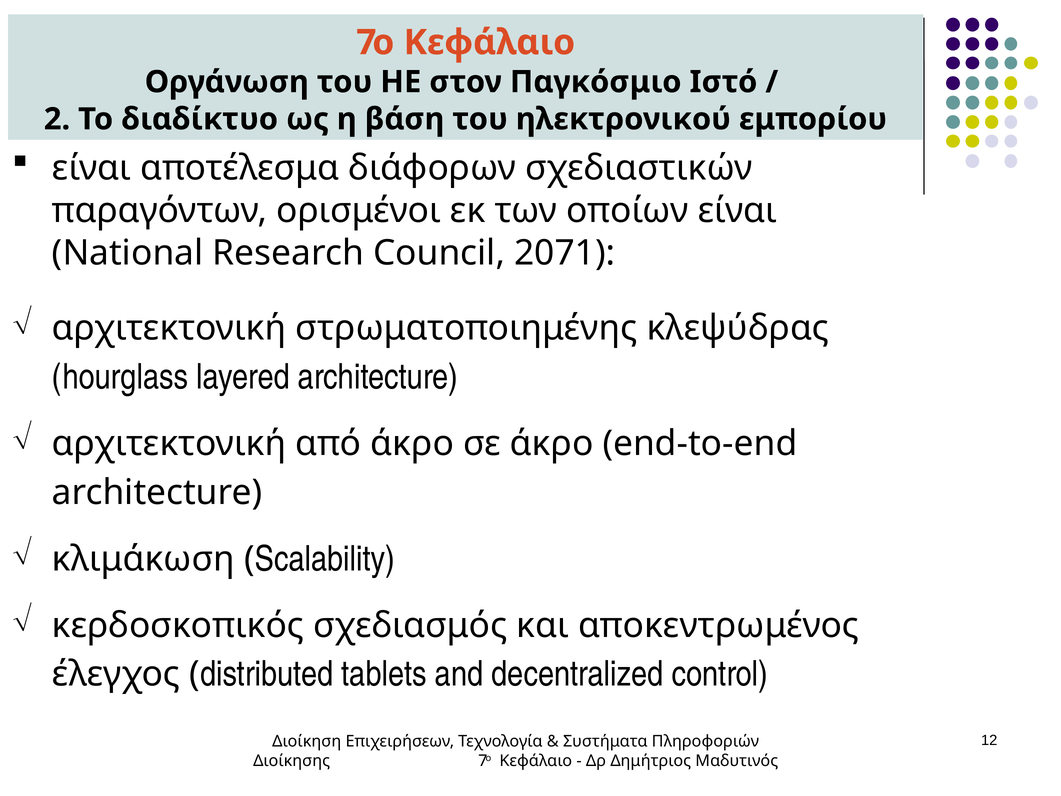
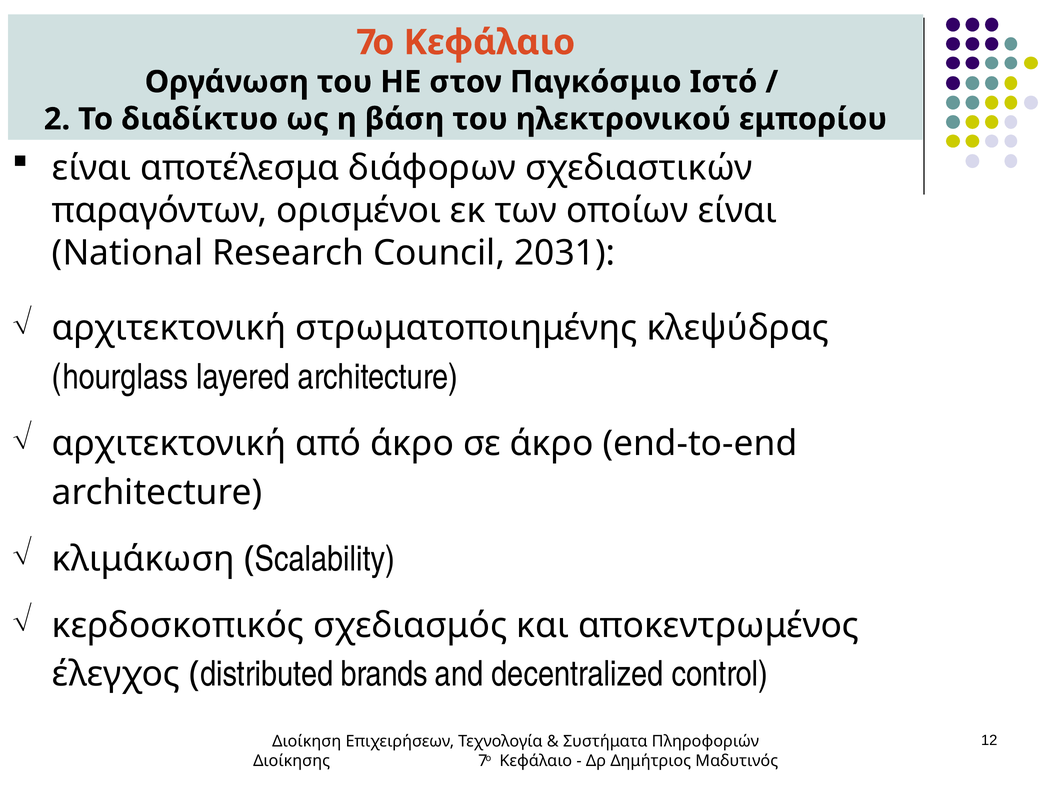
2071: 2071 -> 2031
tablets: tablets -> brands
